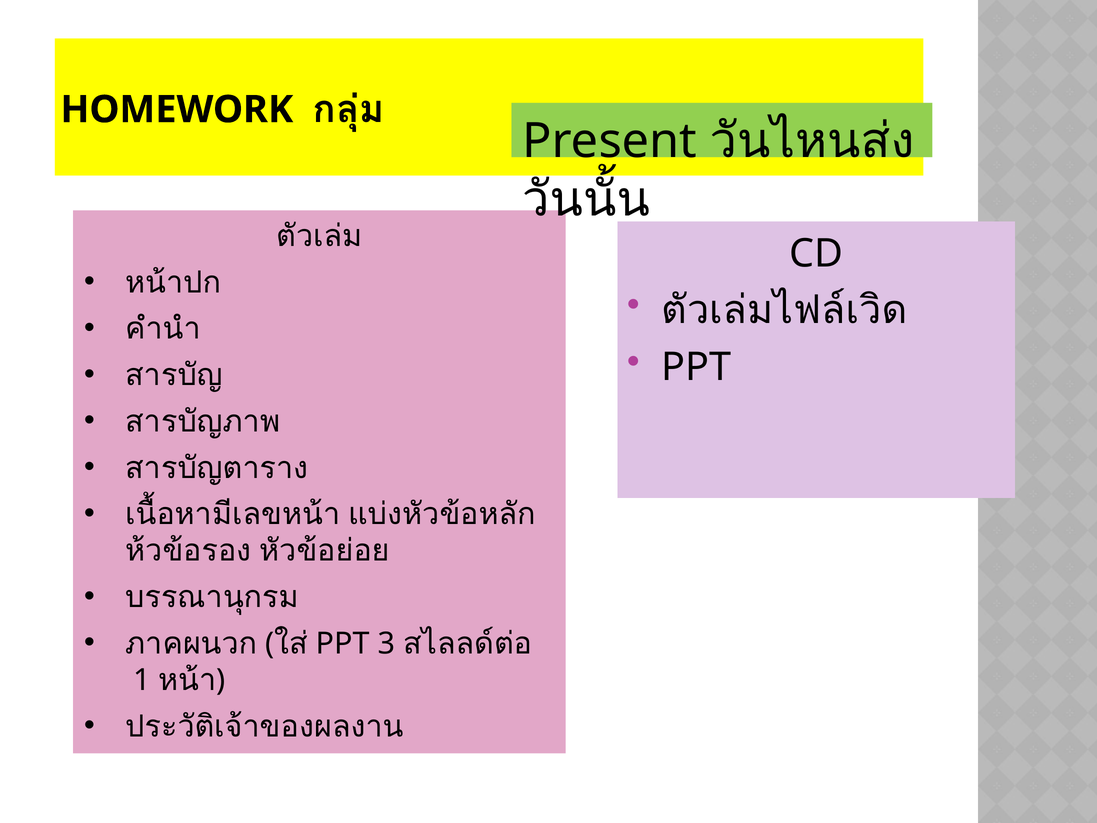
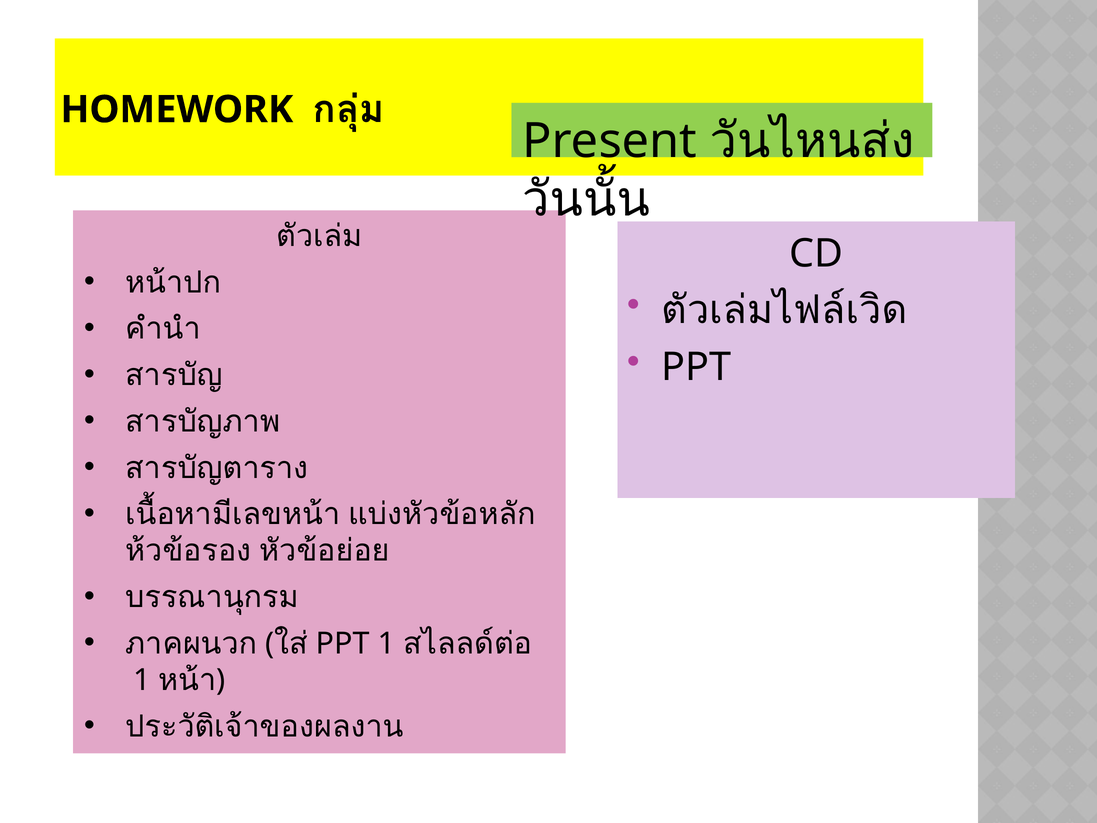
PPT 3: 3 -> 1
